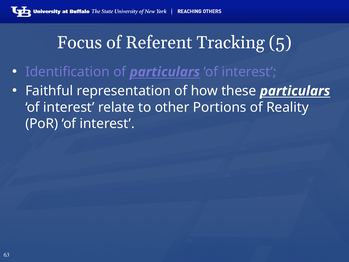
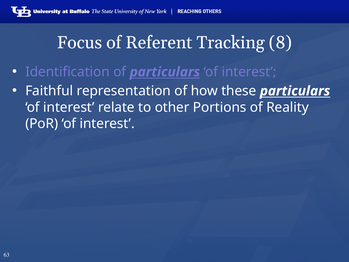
5: 5 -> 8
